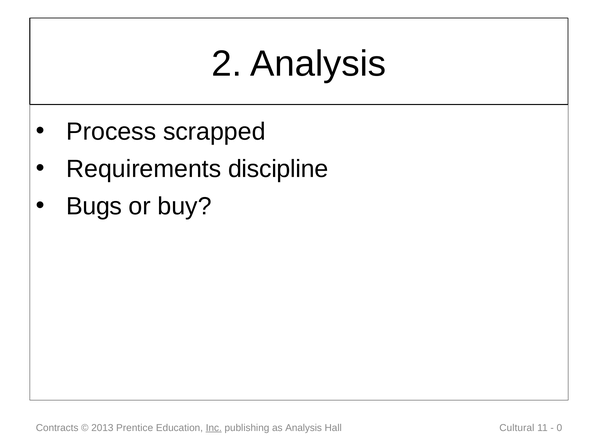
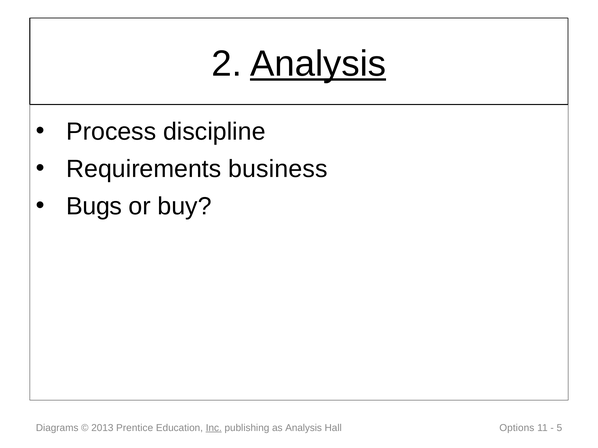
Analysis at (318, 64) underline: none -> present
scrapped: scrapped -> discipline
discipline: discipline -> business
Contracts: Contracts -> Diagrams
Cultural: Cultural -> Options
0: 0 -> 5
